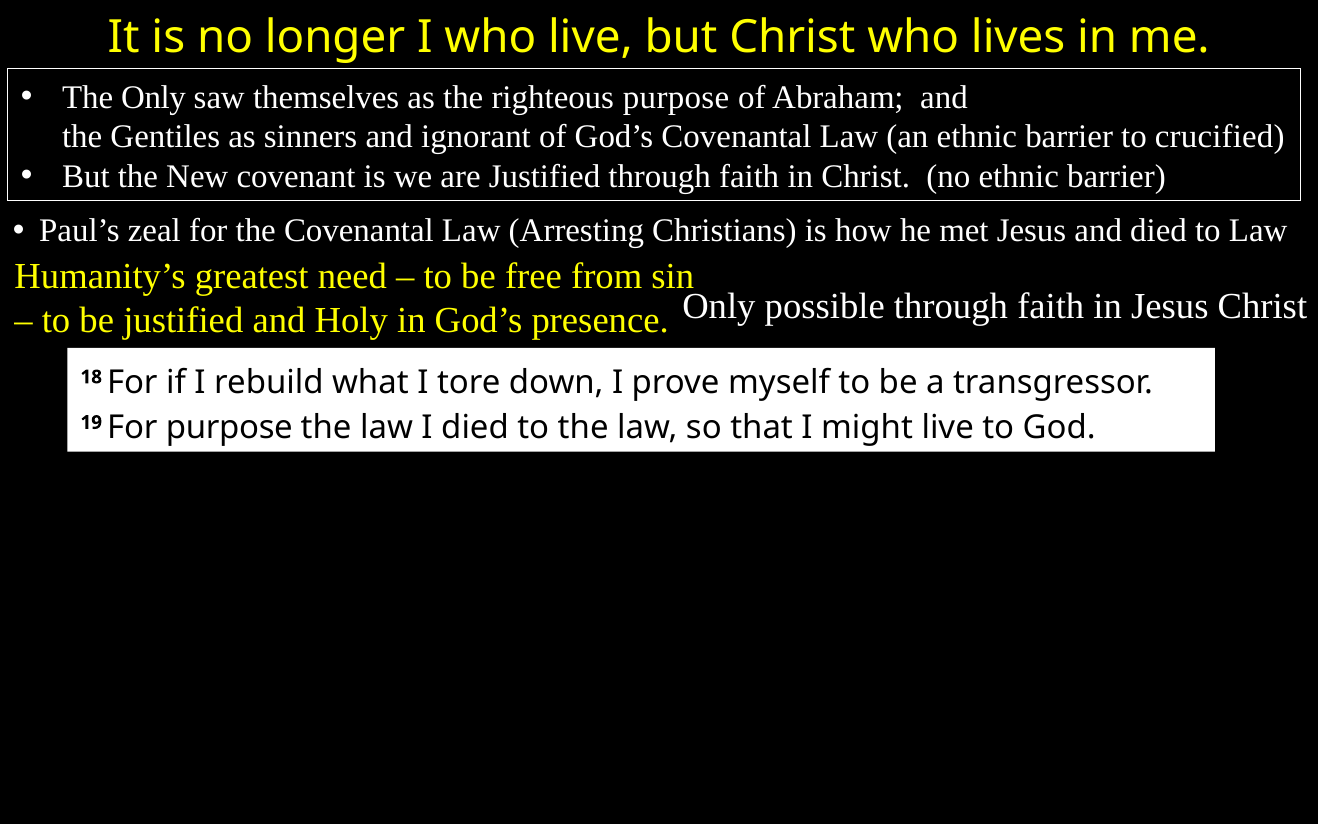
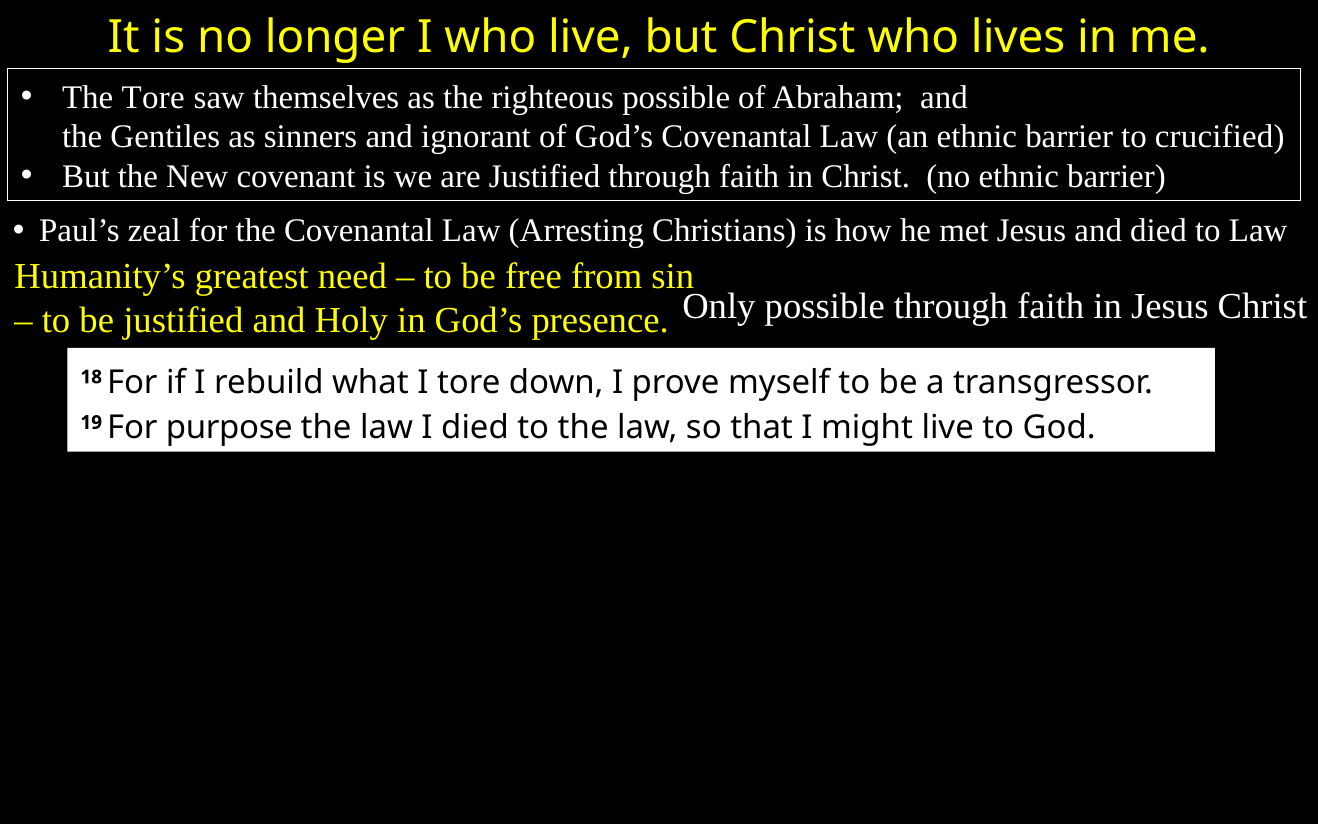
The Only: Only -> Tore
righteous purpose: purpose -> possible
